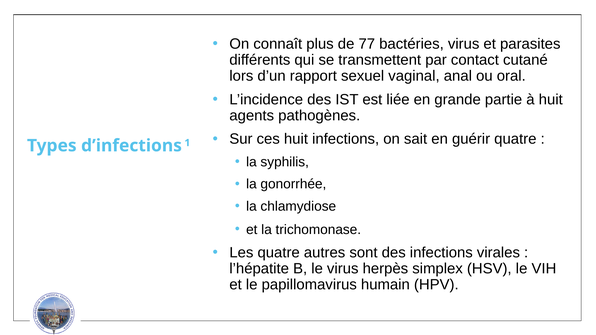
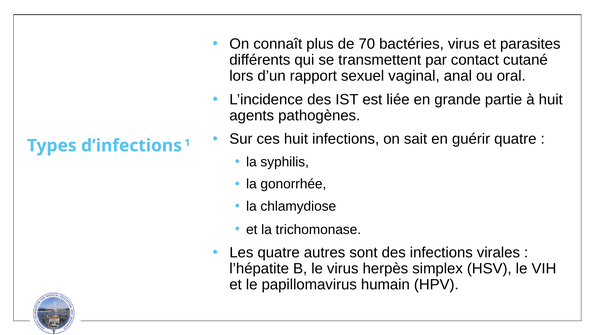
77: 77 -> 70
